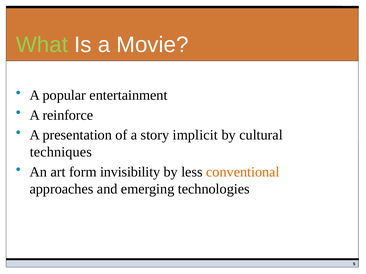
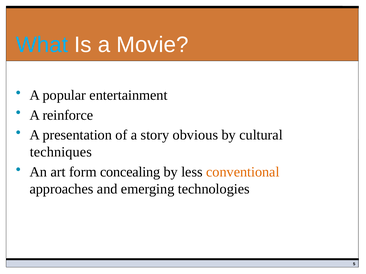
What colour: light green -> light blue
implicit: implicit -> obvious
invisibility: invisibility -> concealing
